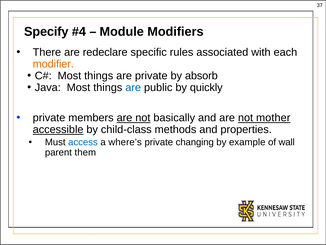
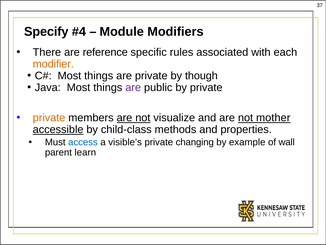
redeclare: redeclare -> reference
absorb: absorb -> though
are at (133, 87) colour: blue -> purple
by quickly: quickly -> private
private at (49, 118) colour: black -> orange
basically: basically -> visualize
where’s: where’s -> visible’s
them: them -> learn
